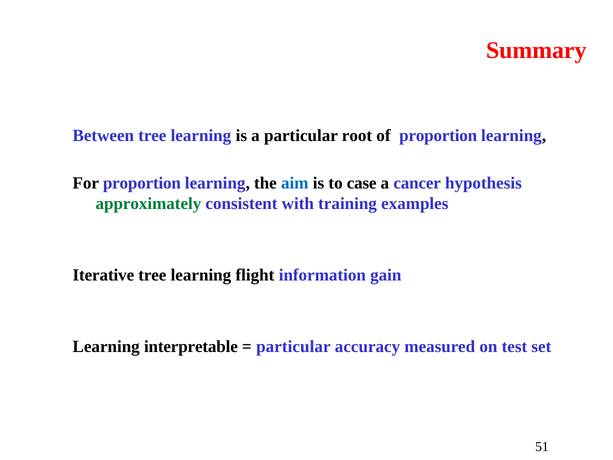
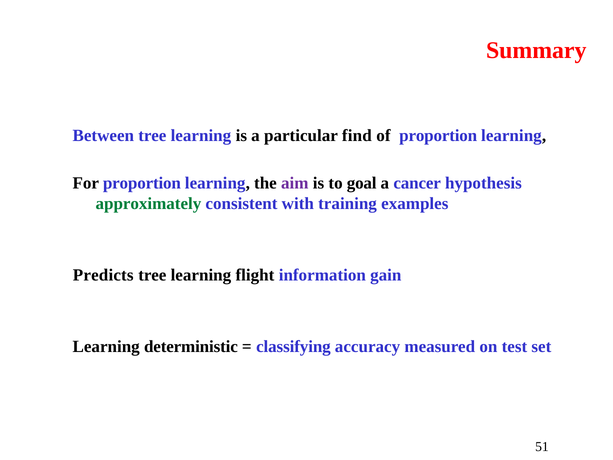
root: root -> find
aim colour: blue -> purple
case: case -> goal
Iterative: Iterative -> Predicts
interpretable: interpretable -> deterministic
particular at (293, 347): particular -> classifying
